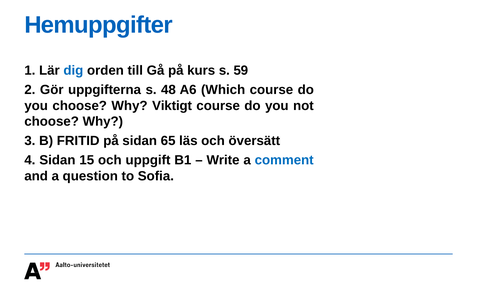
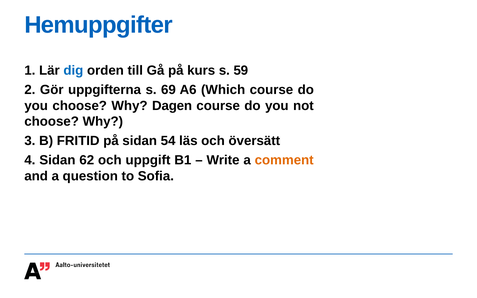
48: 48 -> 69
Viktigt: Viktigt -> Dagen
65: 65 -> 54
15: 15 -> 62
comment colour: blue -> orange
